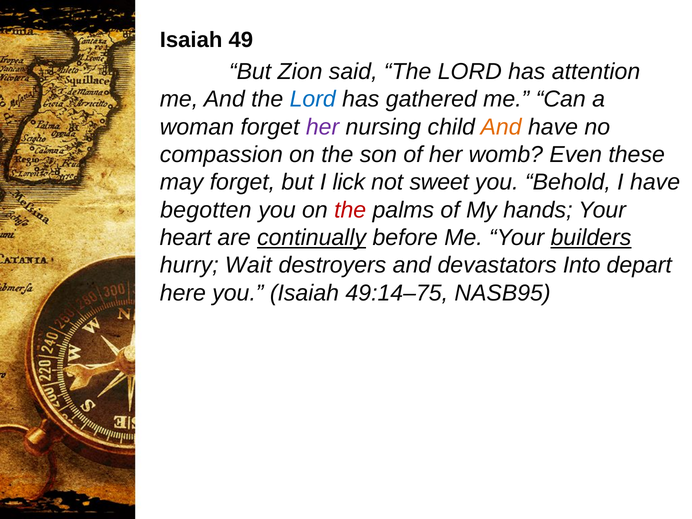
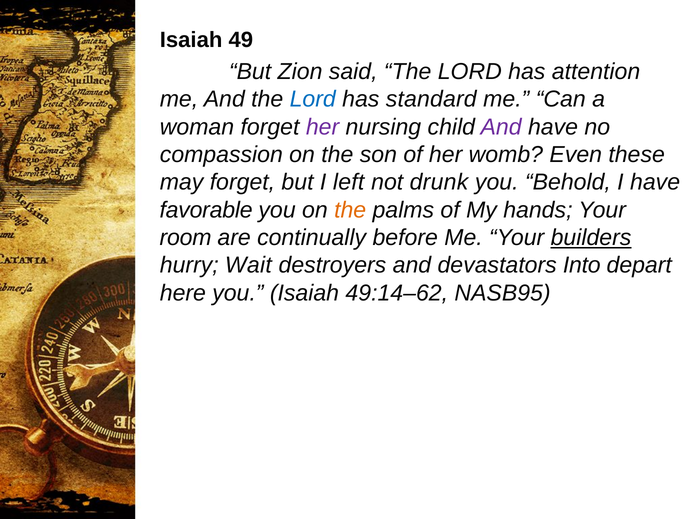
gathered: gathered -> standard
And at (501, 127) colour: orange -> purple
lick: lick -> left
sweet: sweet -> drunk
begotten: begotten -> favorable
the at (350, 210) colour: red -> orange
heart: heart -> room
continually underline: present -> none
49:14–75: 49:14–75 -> 49:14–62
